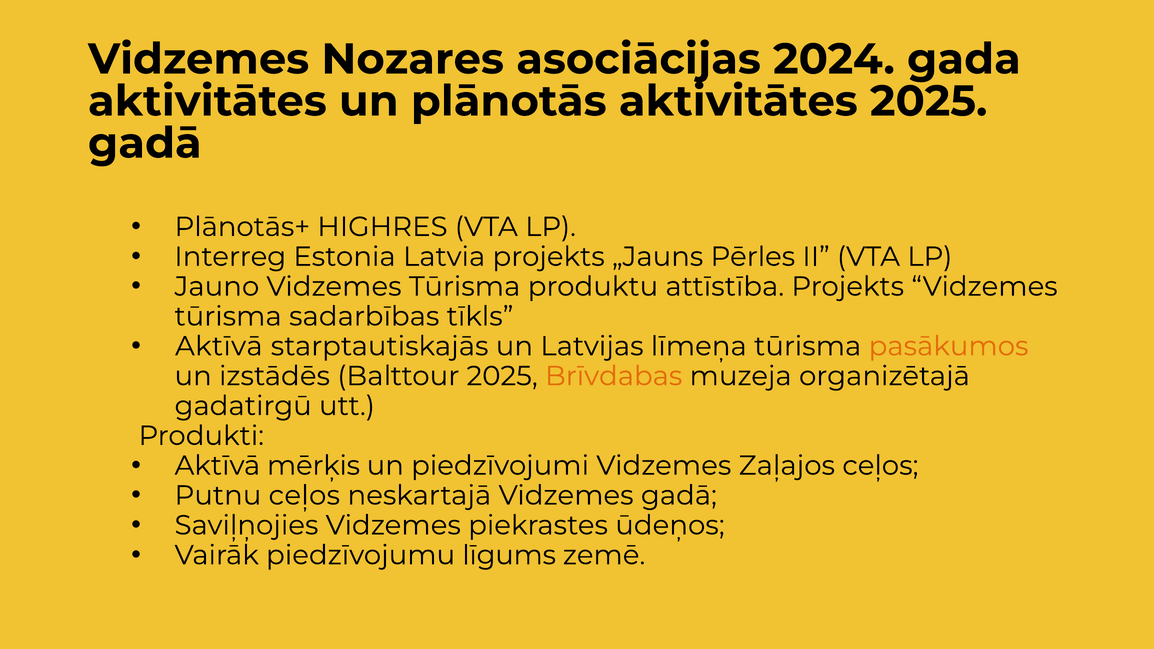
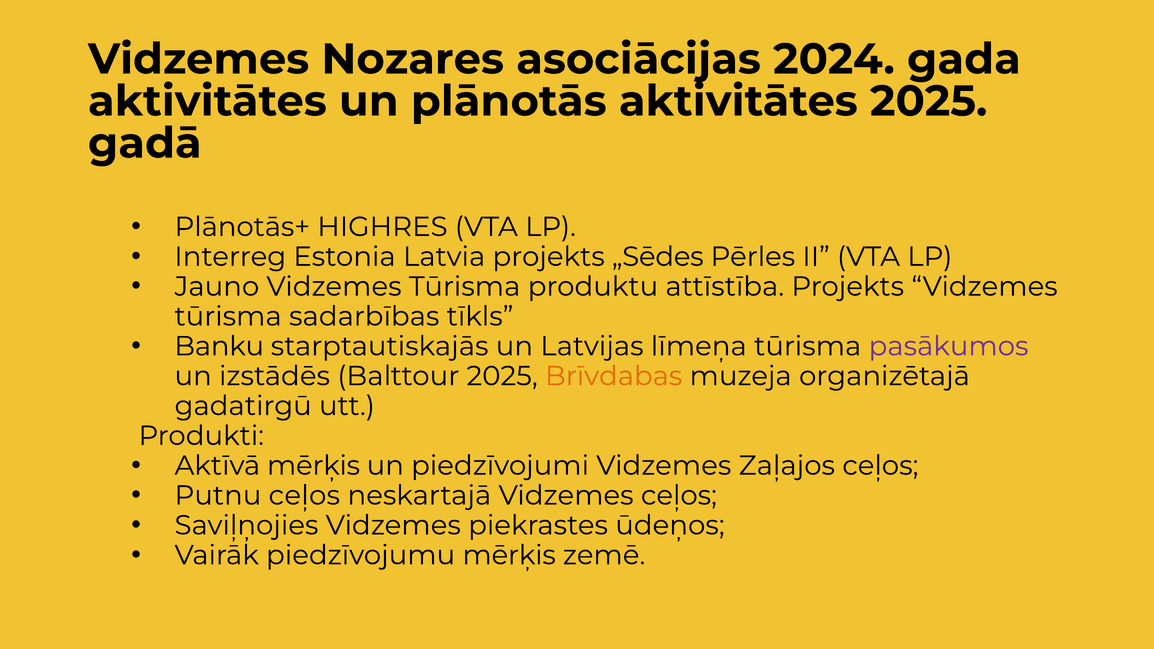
„Jauns: „Jauns -> „Sēdes
Aktīvā at (219, 346): Aktīvā -> Banku
pasākumos colour: orange -> purple
Vidzemes gadā: gadā -> ceļos
piedzīvojumu līgums: līgums -> mērķis
